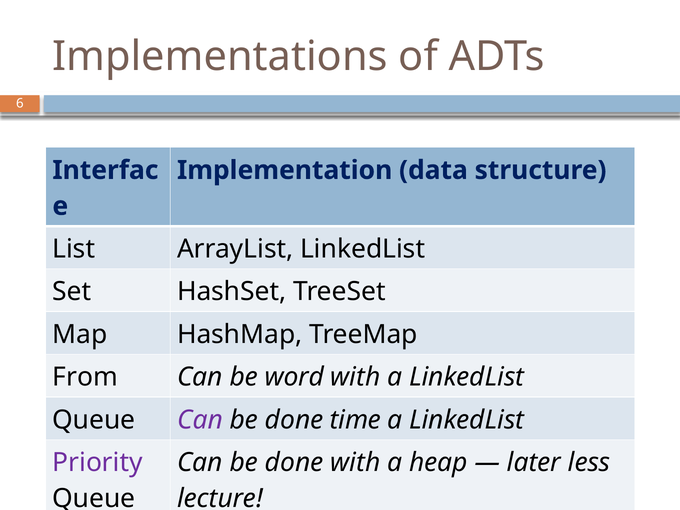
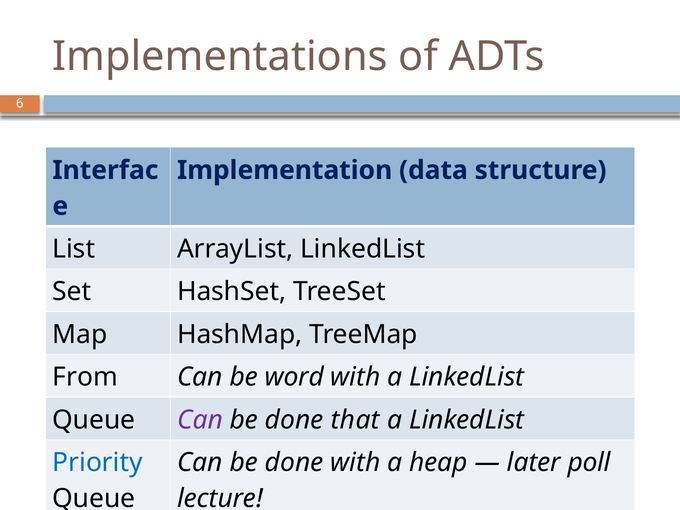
time: time -> that
Priority colour: purple -> blue
less: less -> poll
